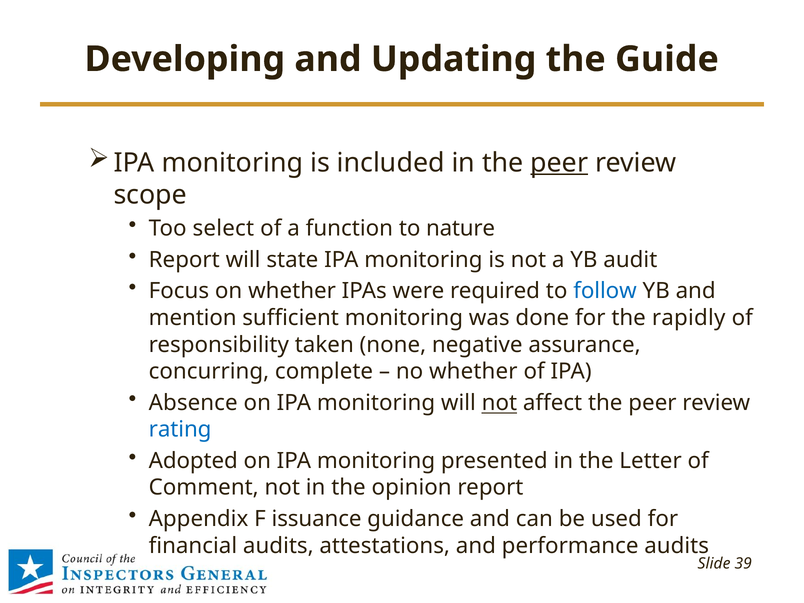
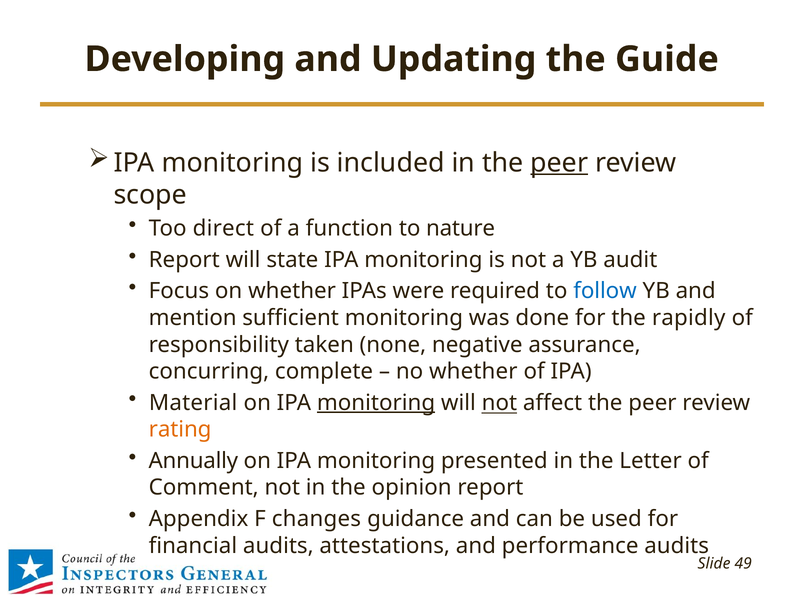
select: select -> direct
Absence: Absence -> Material
monitoring at (376, 403) underline: none -> present
rating colour: blue -> orange
Adopted: Adopted -> Annually
issuance: issuance -> changes
39: 39 -> 49
